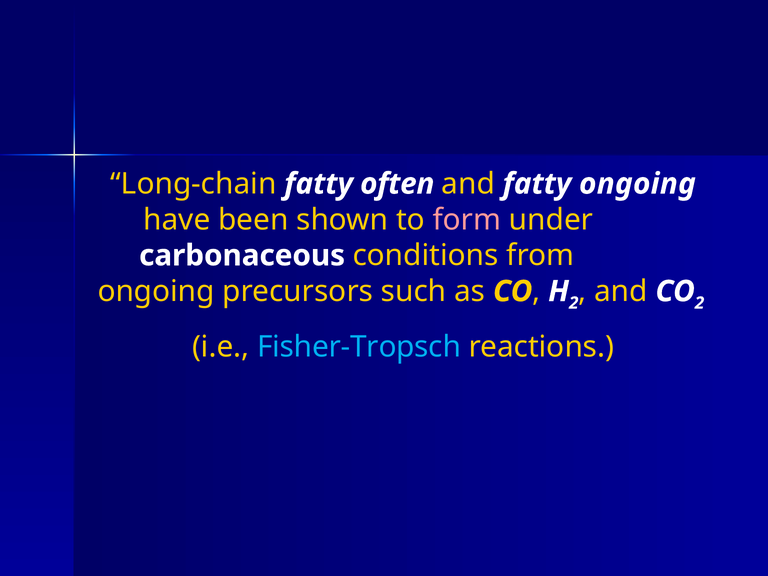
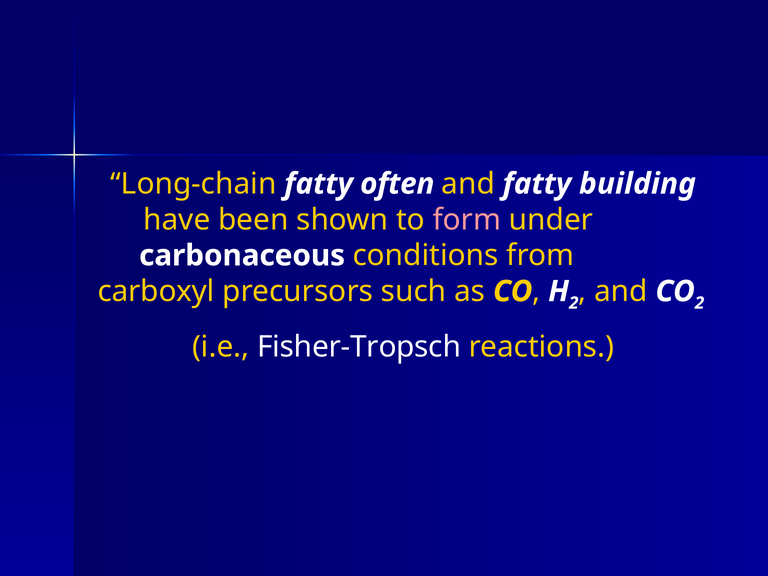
fatty ongoing: ongoing -> building
ongoing at (156, 291): ongoing -> carboxyl
Fisher-Tropsch colour: light blue -> white
